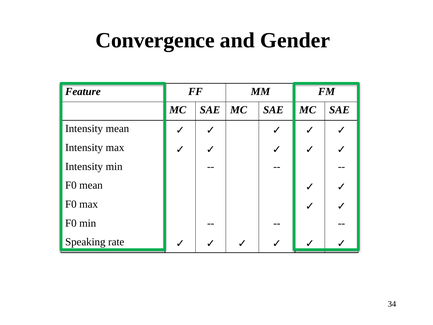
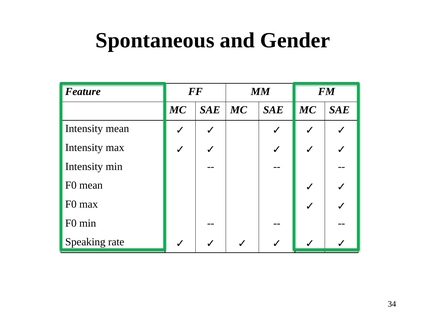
Convergence: Convergence -> Spontaneous
